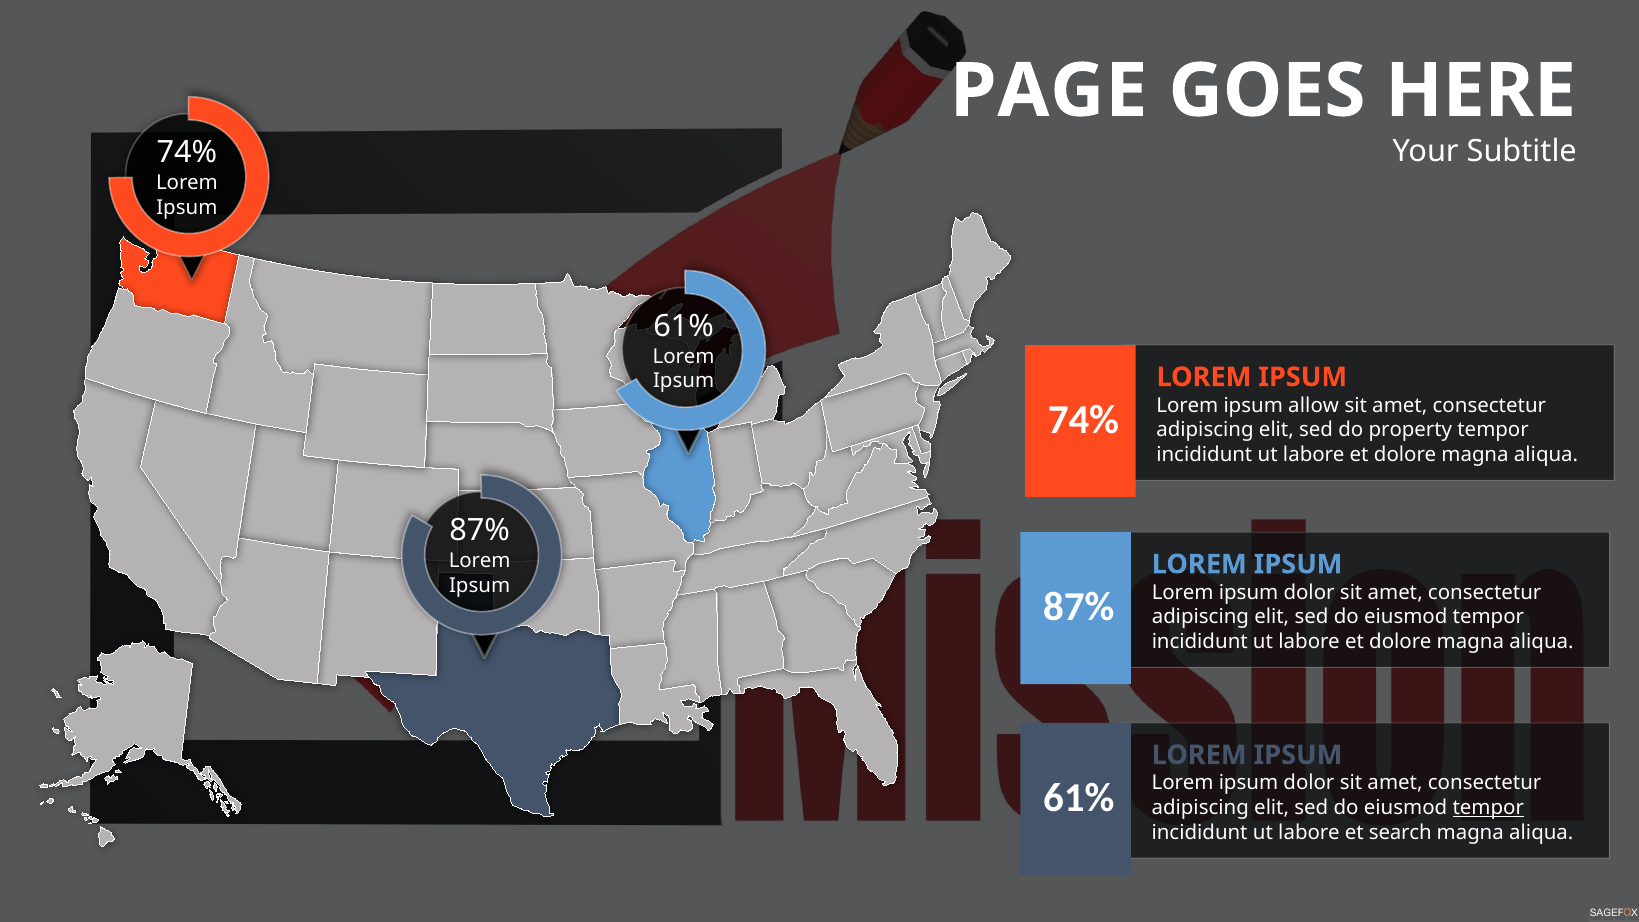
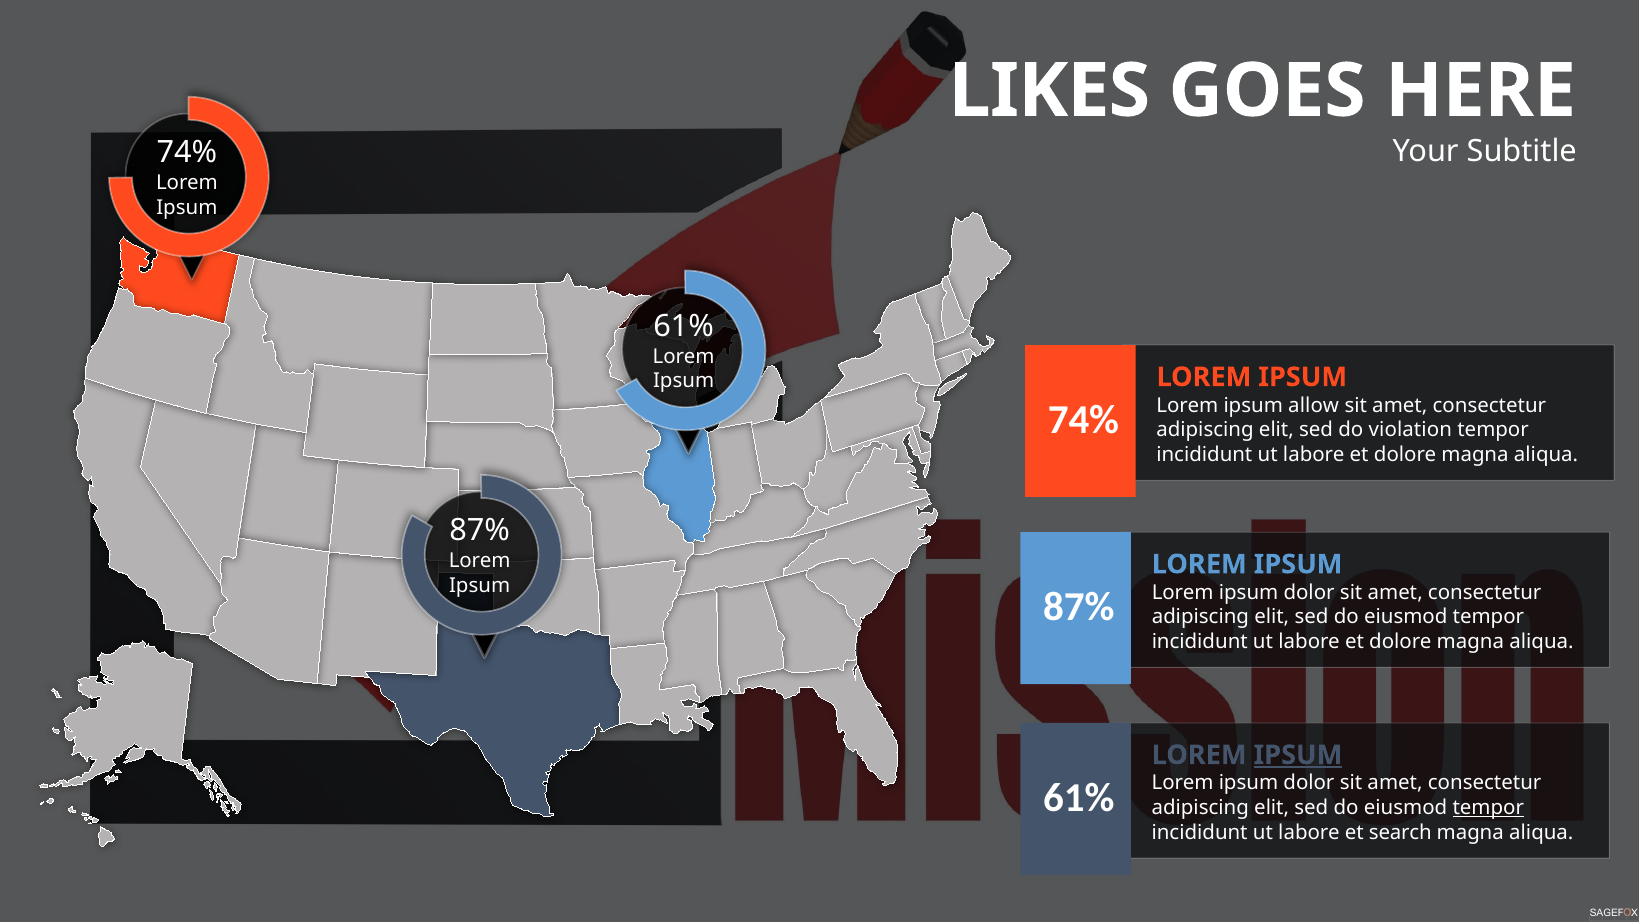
PAGE: PAGE -> LIKES
property: property -> violation
IPSUM at (1298, 755) underline: none -> present
